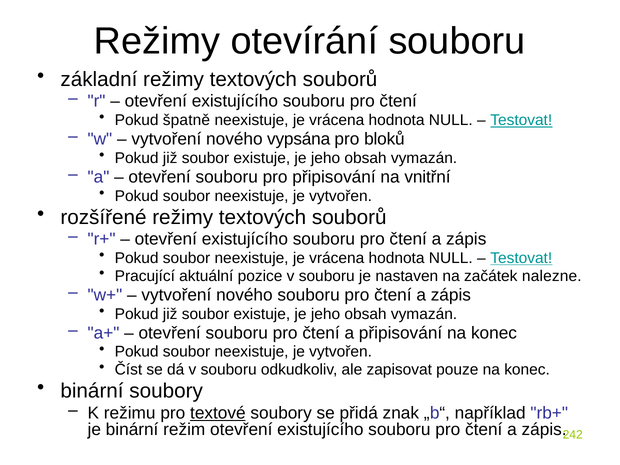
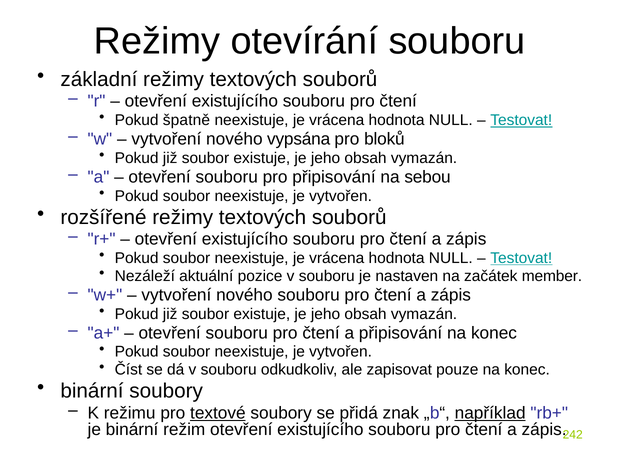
vnitřní: vnitřní -> sebou
Pracující: Pracující -> Nezáleží
nalezne: nalezne -> member
například underline: none -> present
